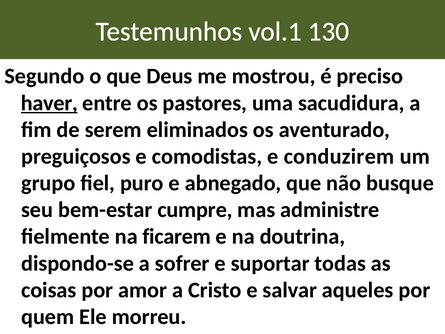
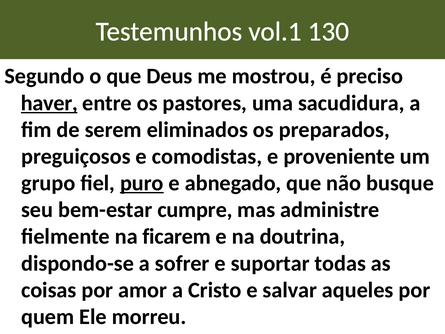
aventurado: aventurado -> preparados
conduzirem: conduzirem -> proveniente
puro underline: none -> present
